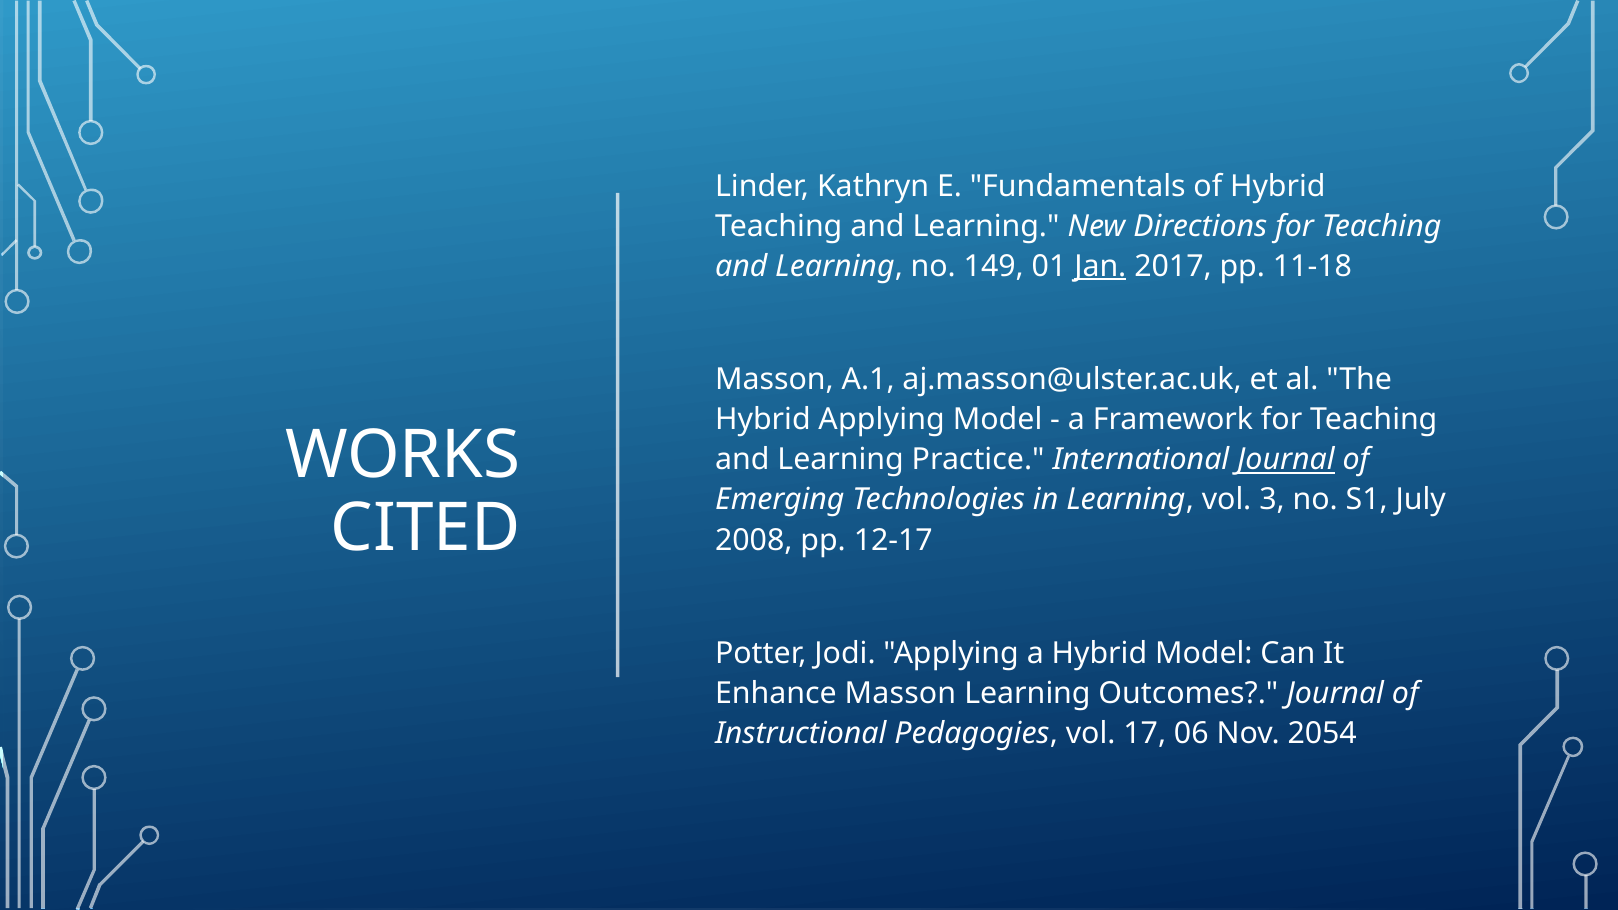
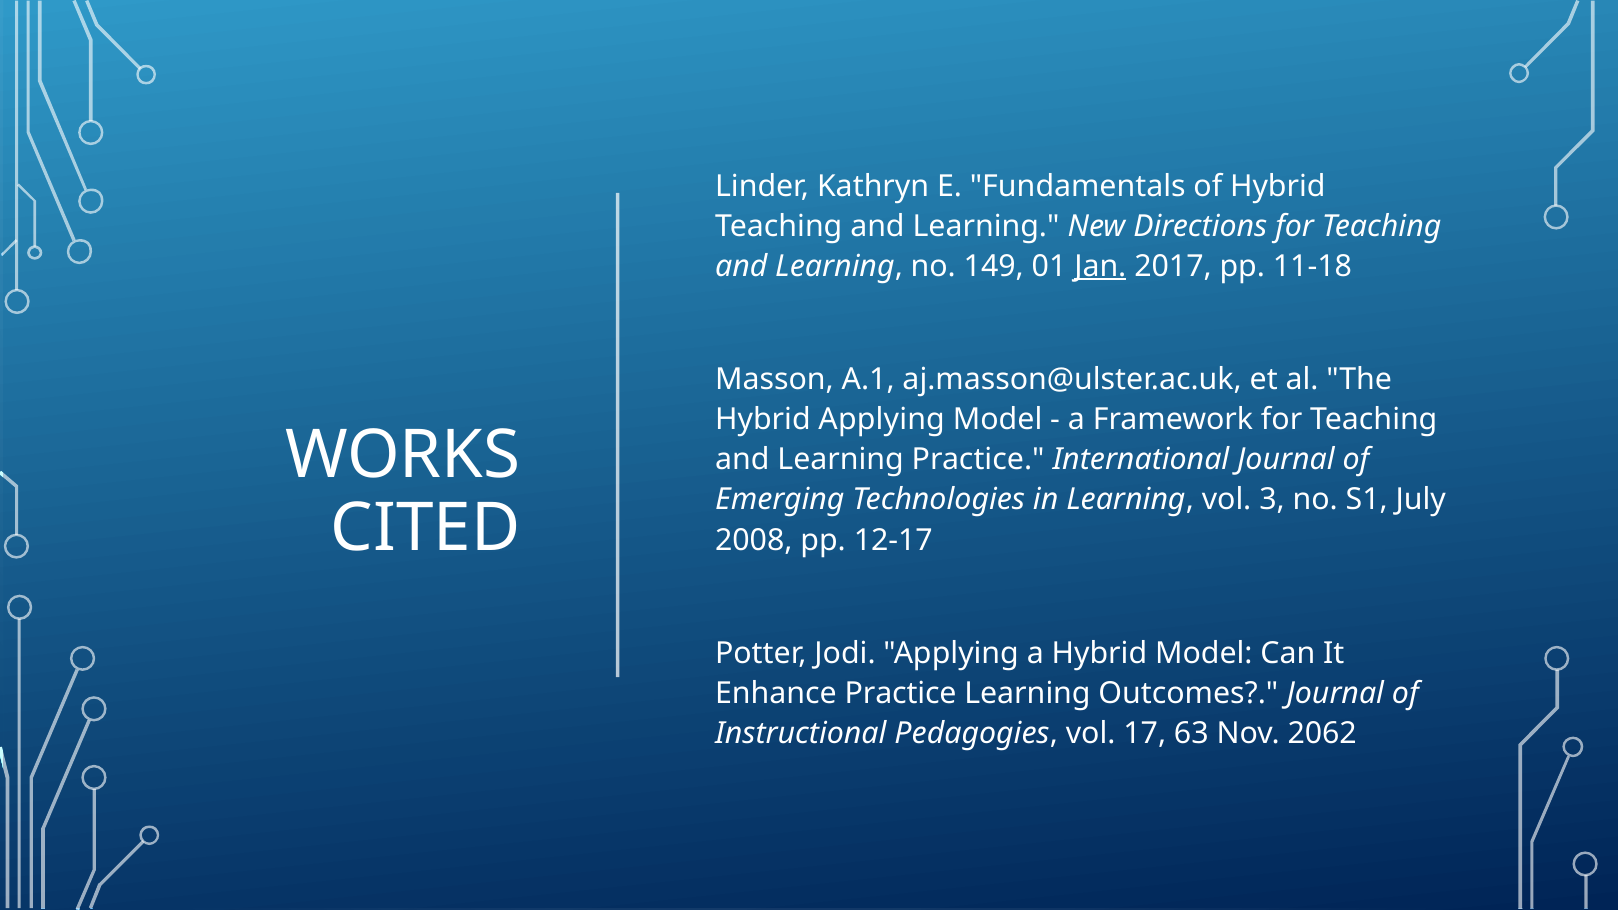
Journal at (1286, 460) underline: present -> none
Enhance Masson: Masson -> Practice
06: 06 -> 63
2054: 2054 -> 2062
